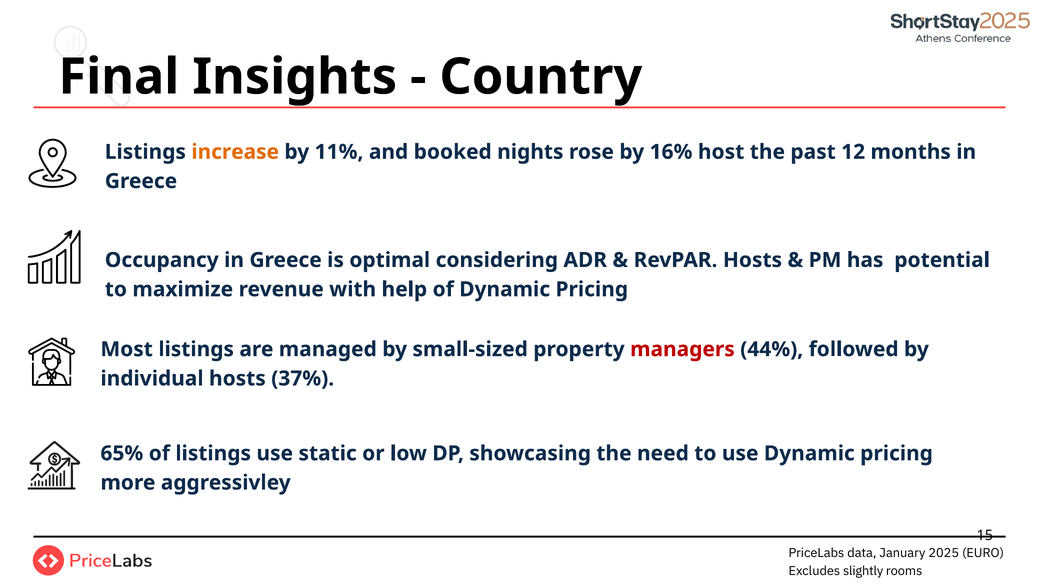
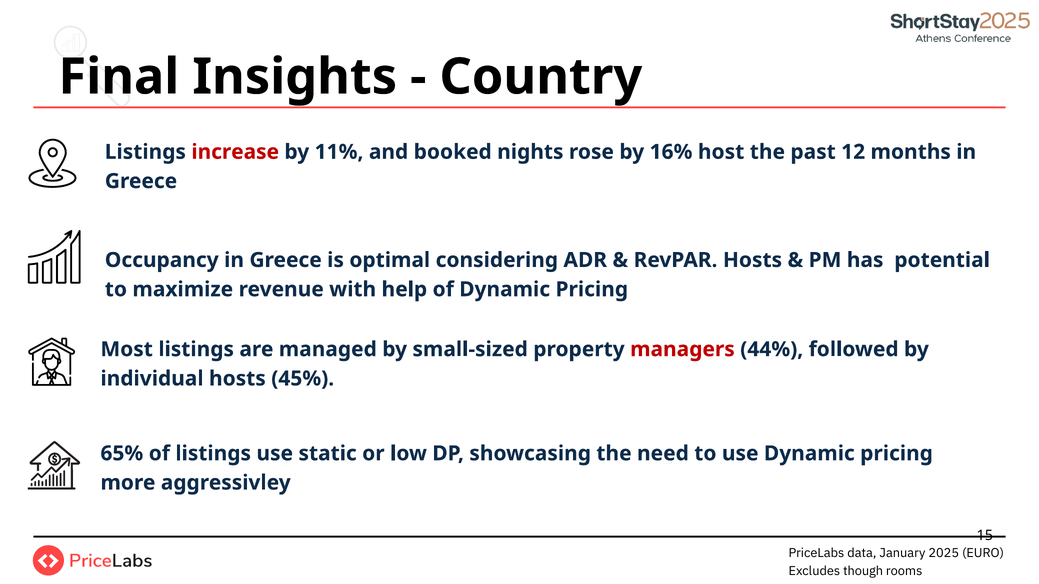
increase colour: orange -> red
37%: 37% -> 45%
slightly: slightly -> though
